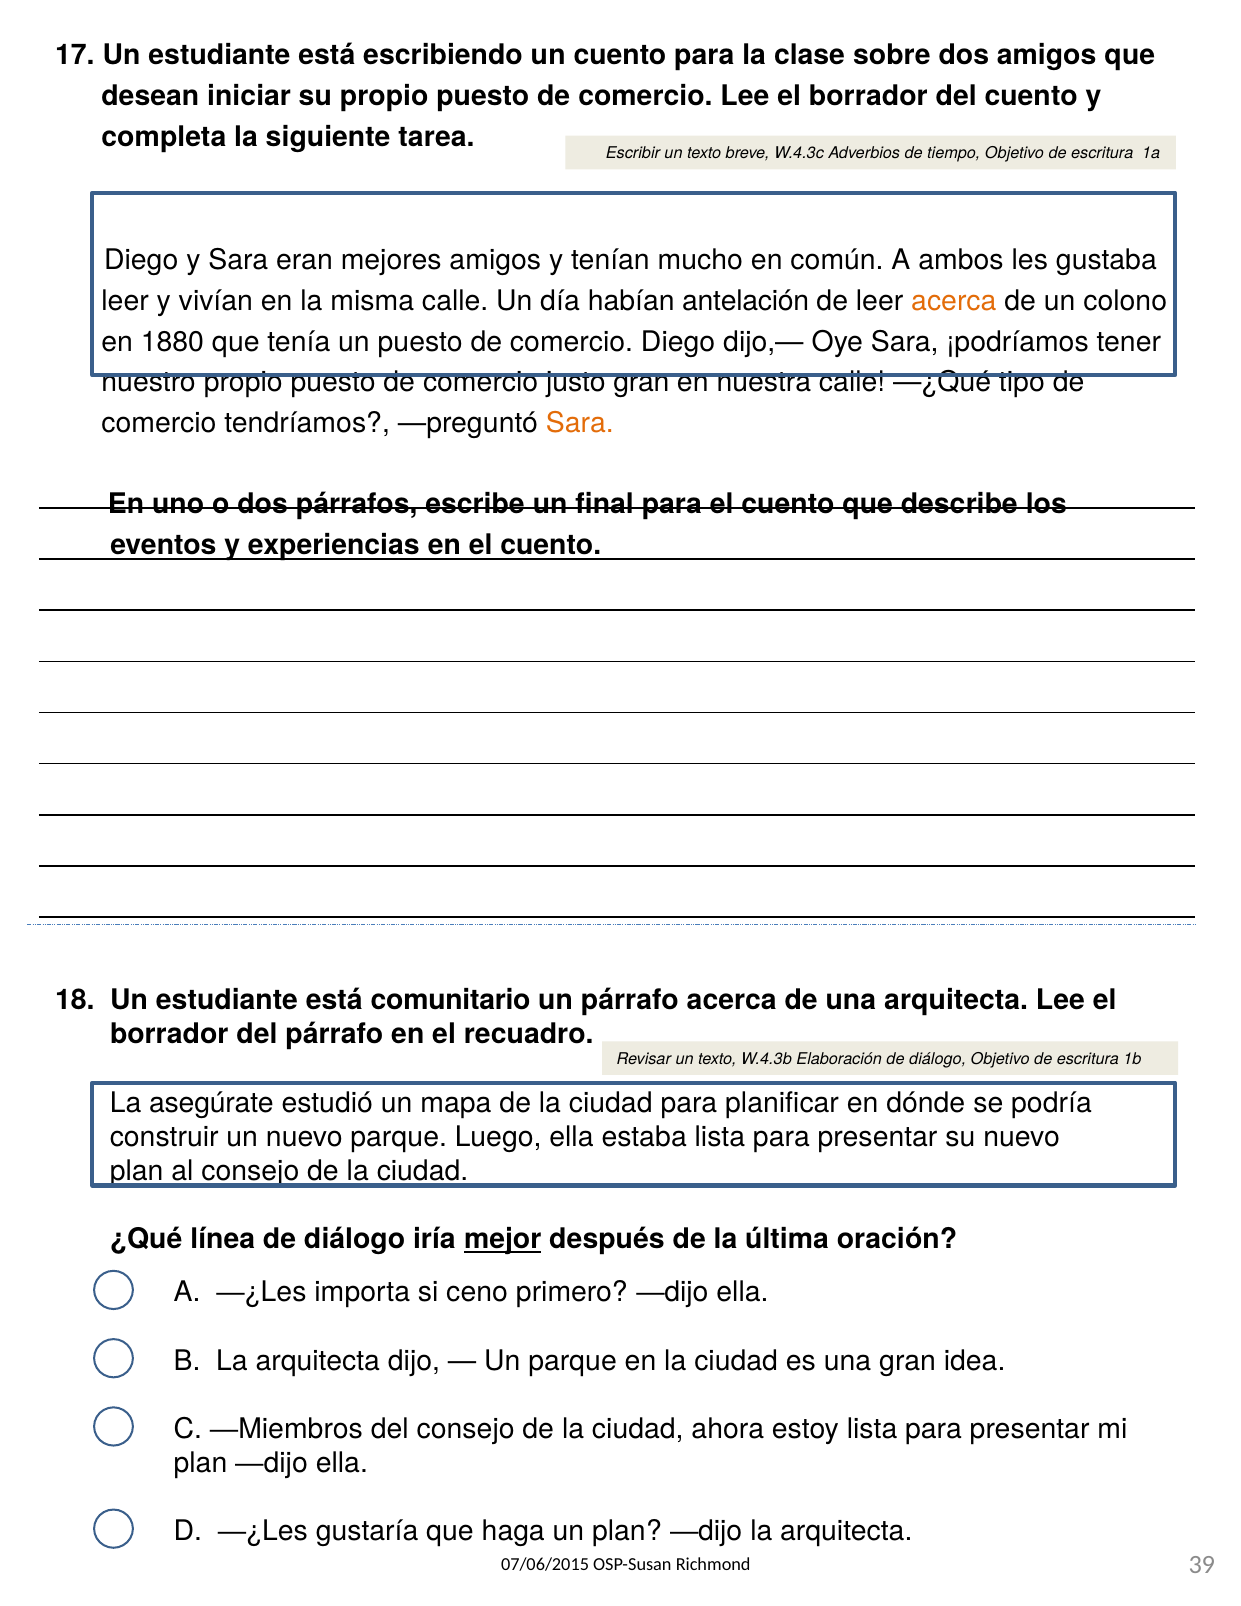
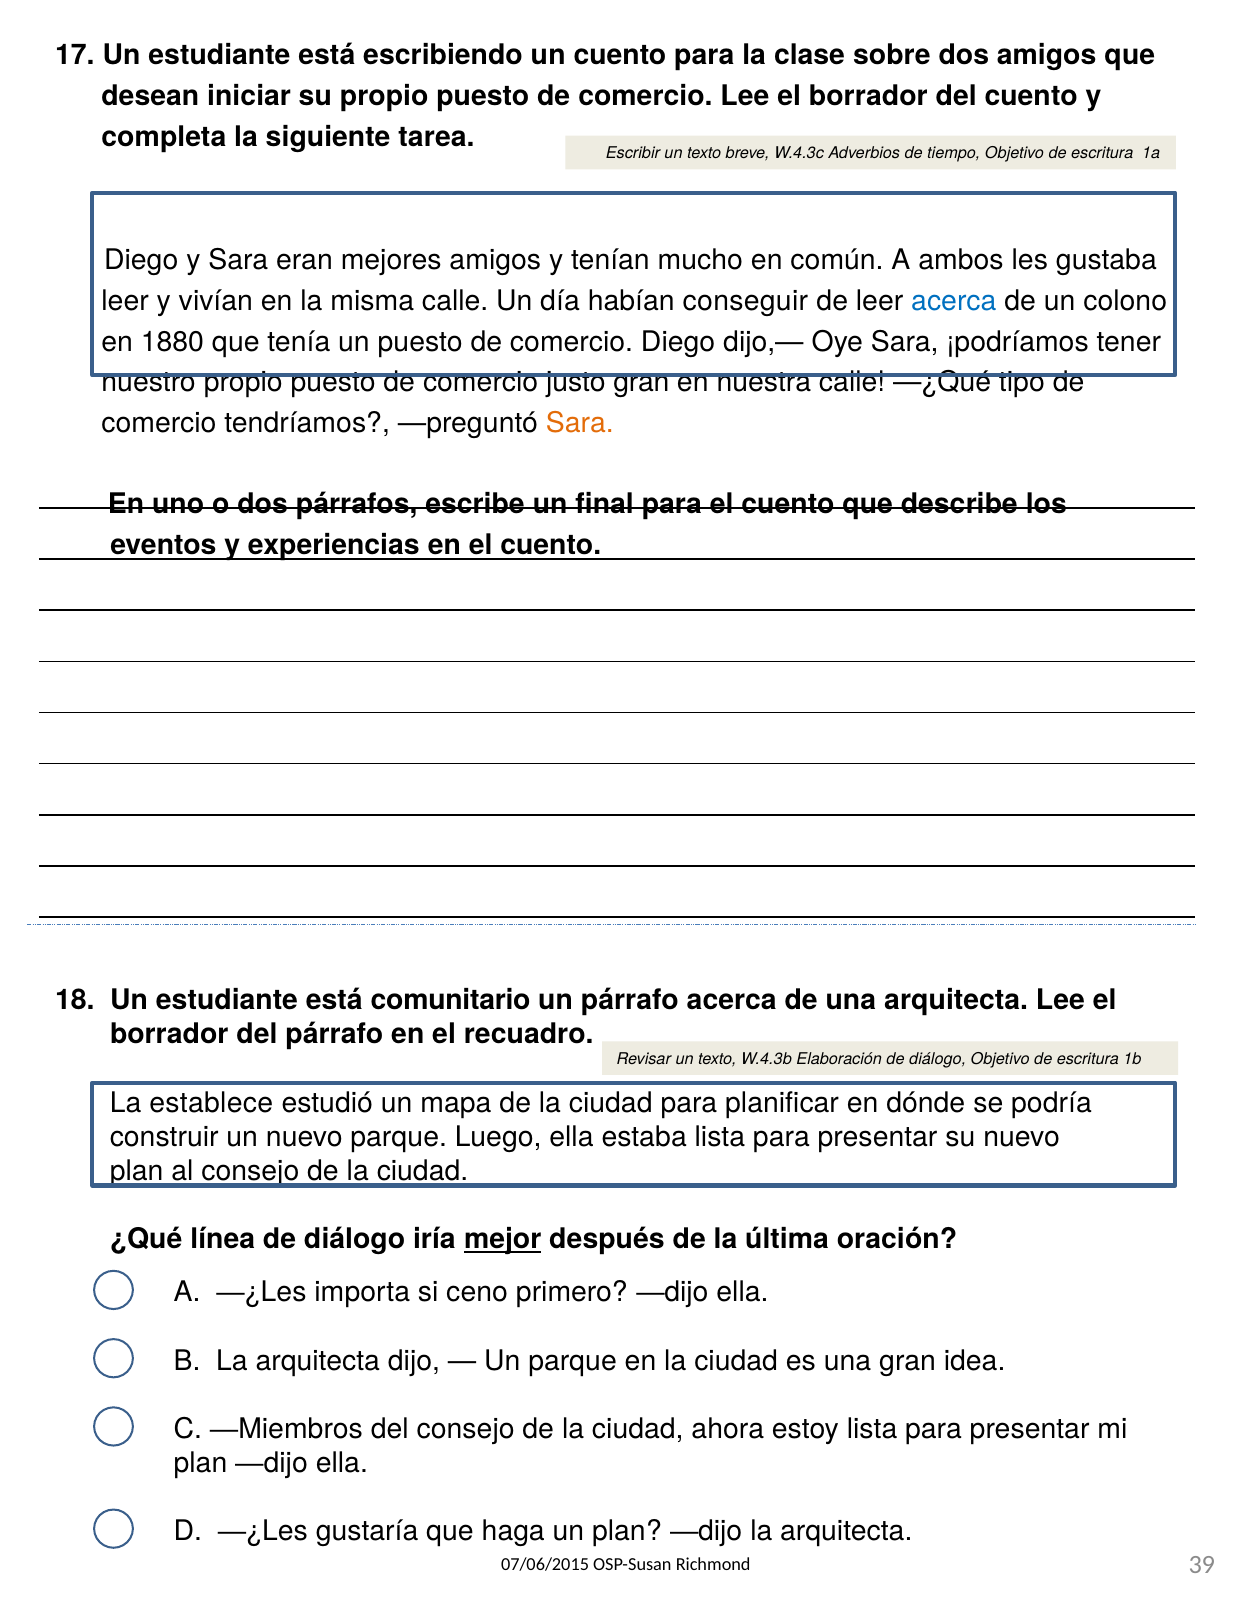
antelación: antelación -> conseguir
acerca at (954, 301) colour: orange -> blue
asegúrate: asegúrate -> establece
